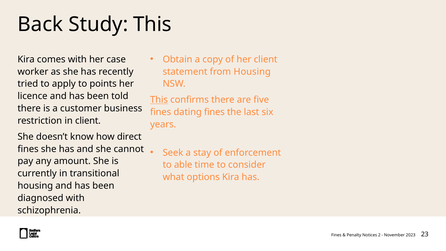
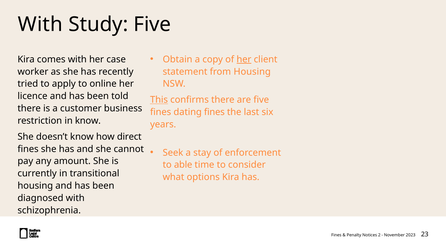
Back at (40, 24): Back -> With
Study This: This -> Five
her at (244, 59) underline: none -> present
points: points -> online
in client: client -> know
